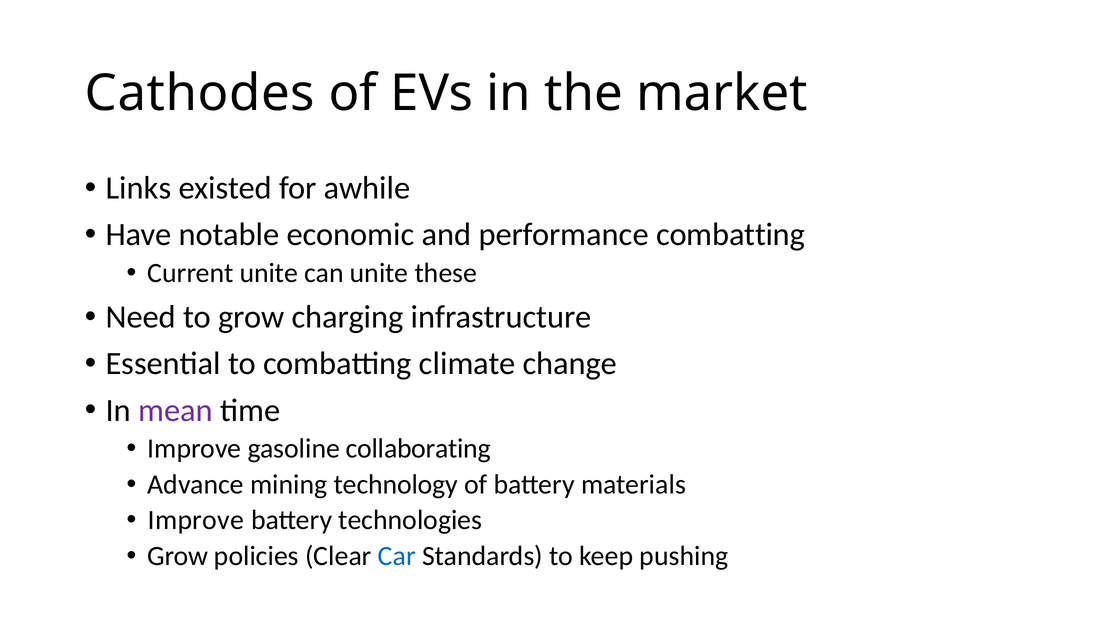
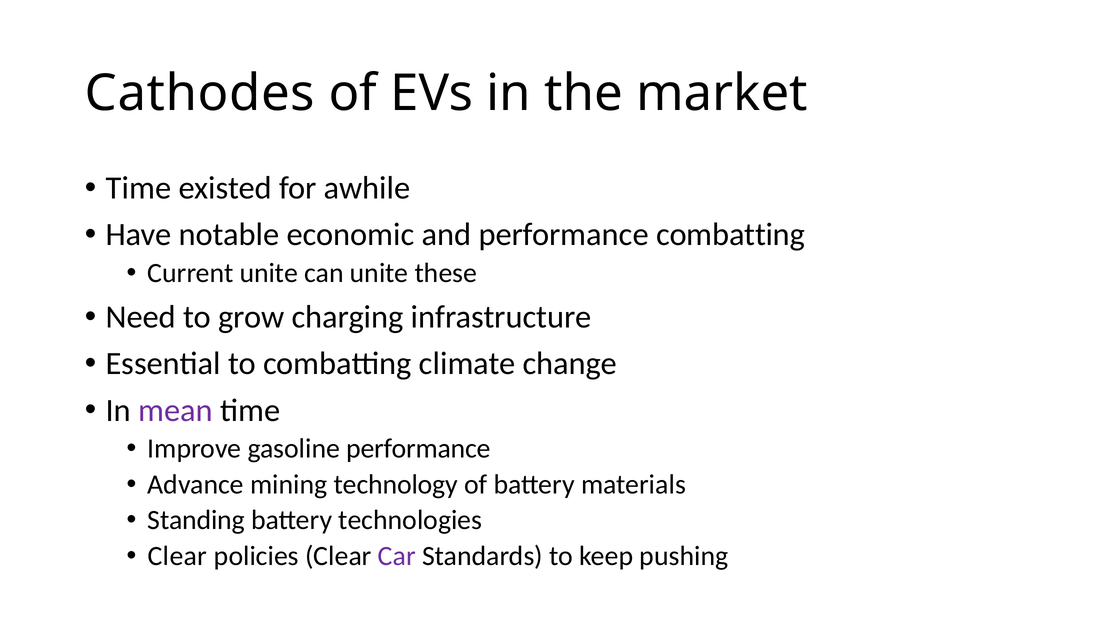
Links at (139, 188): Links -> Time
gasoline collaborating: collaborating -> performance
Improve at (196, 520): Improve -> Standing
Grow at (178, 556): Grow -> Clear
Car colour: blue -> purple
